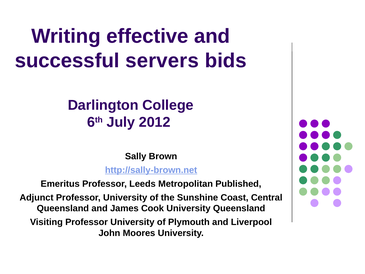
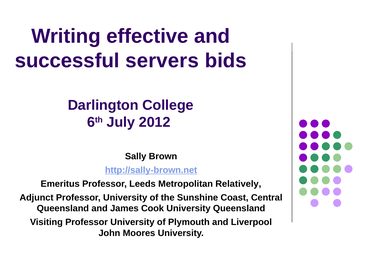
Published: Published -> Relatively
